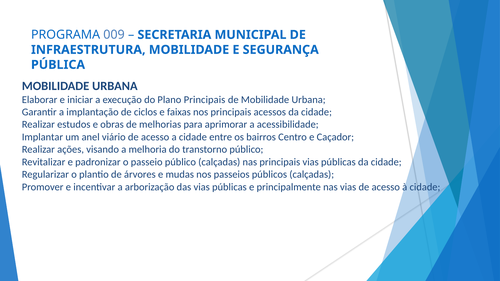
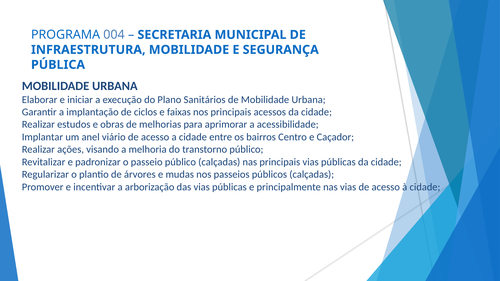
009: 009 -> 004
Plano Principais: Principais -> Sanitários
